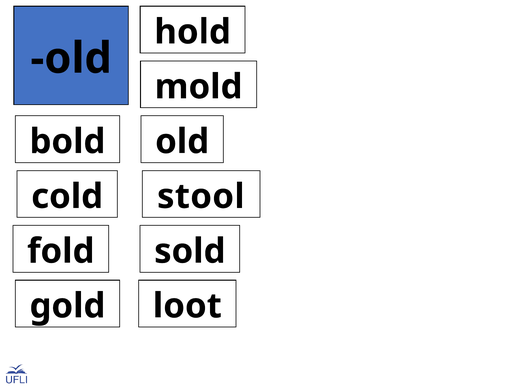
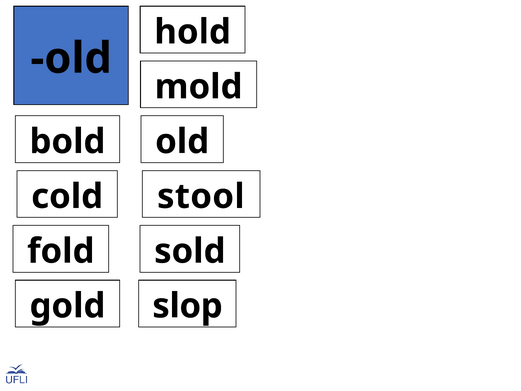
loot: loot -> slop
